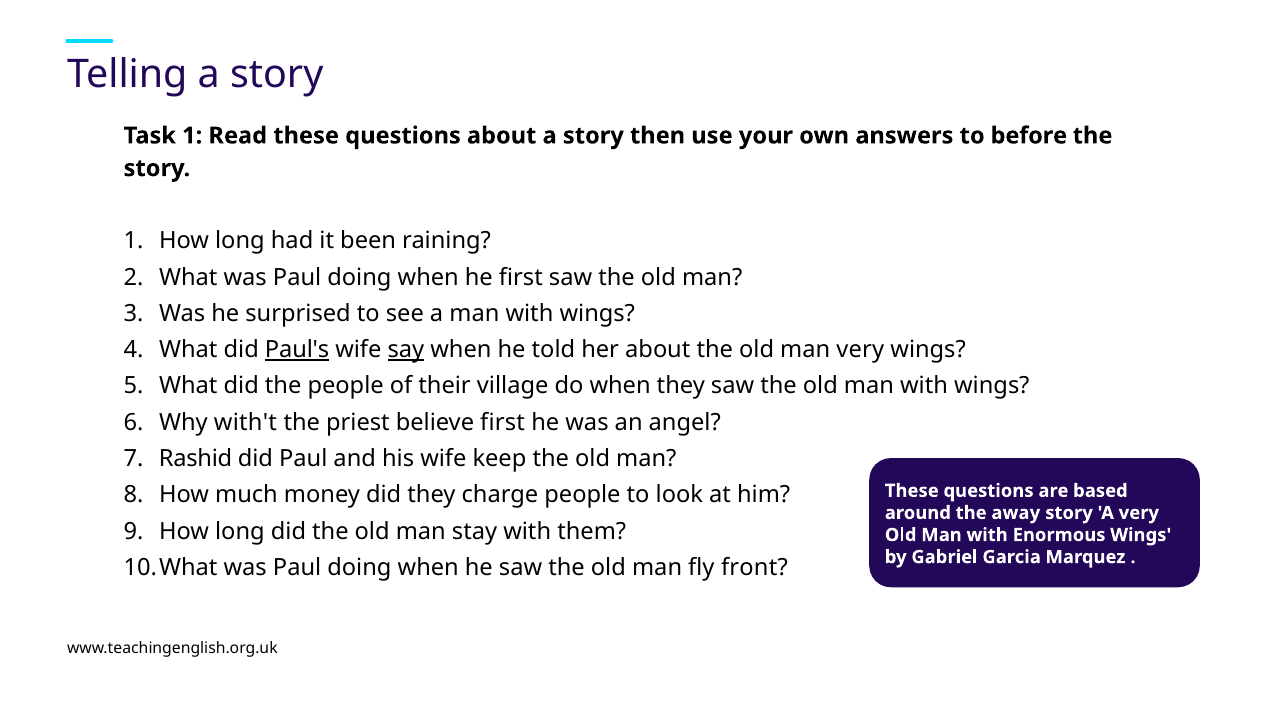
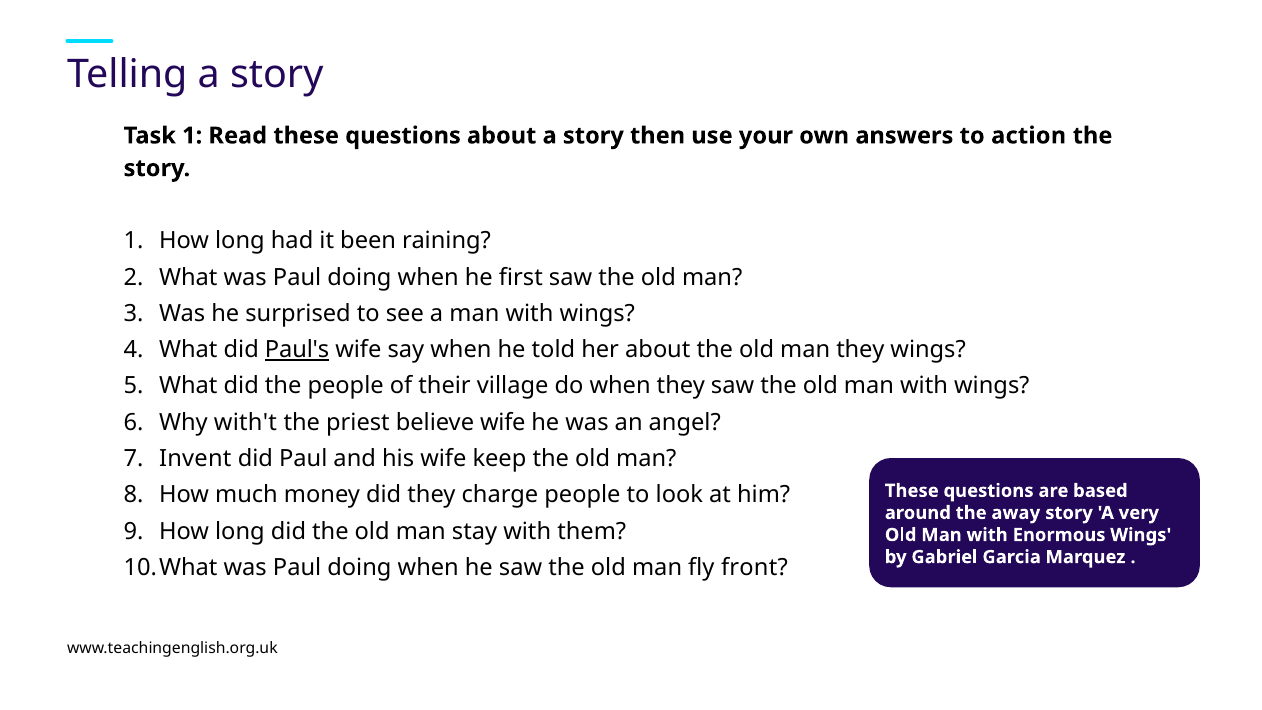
before: before -> action
say underline: present -> none
man very: very -> they
believe first: first -> wife
Rashid: Rashid -> Invent
